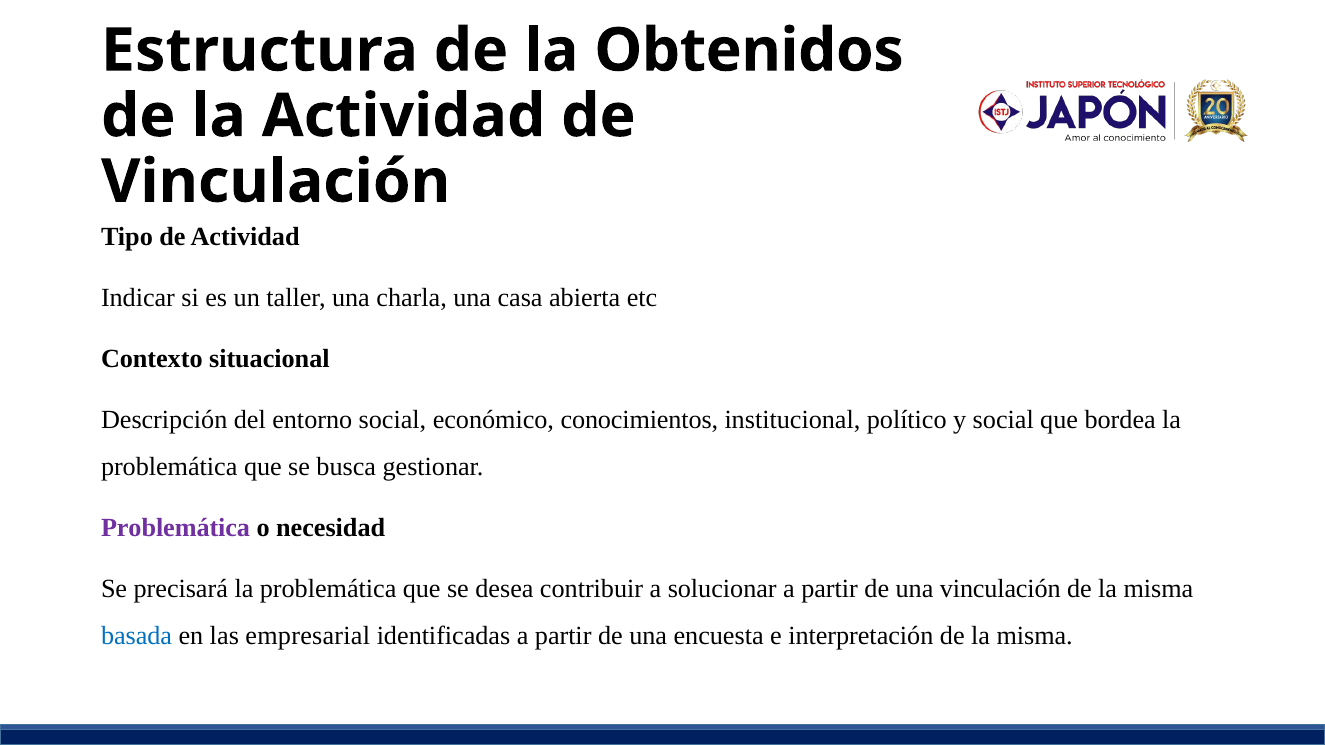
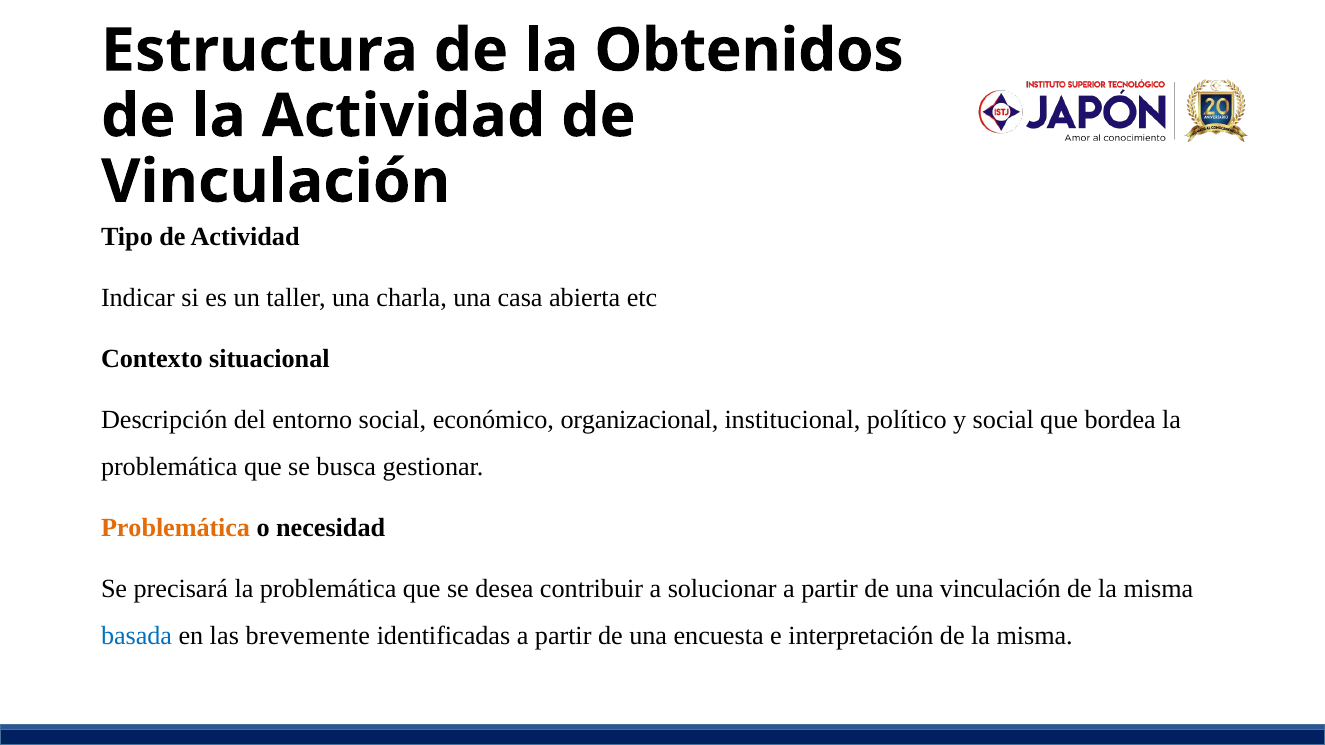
conocimientos: conocimientos -> organizacional
Problemática at (176, 528) colour: purple -> orange
empresarial: empresarial -> brevemente
